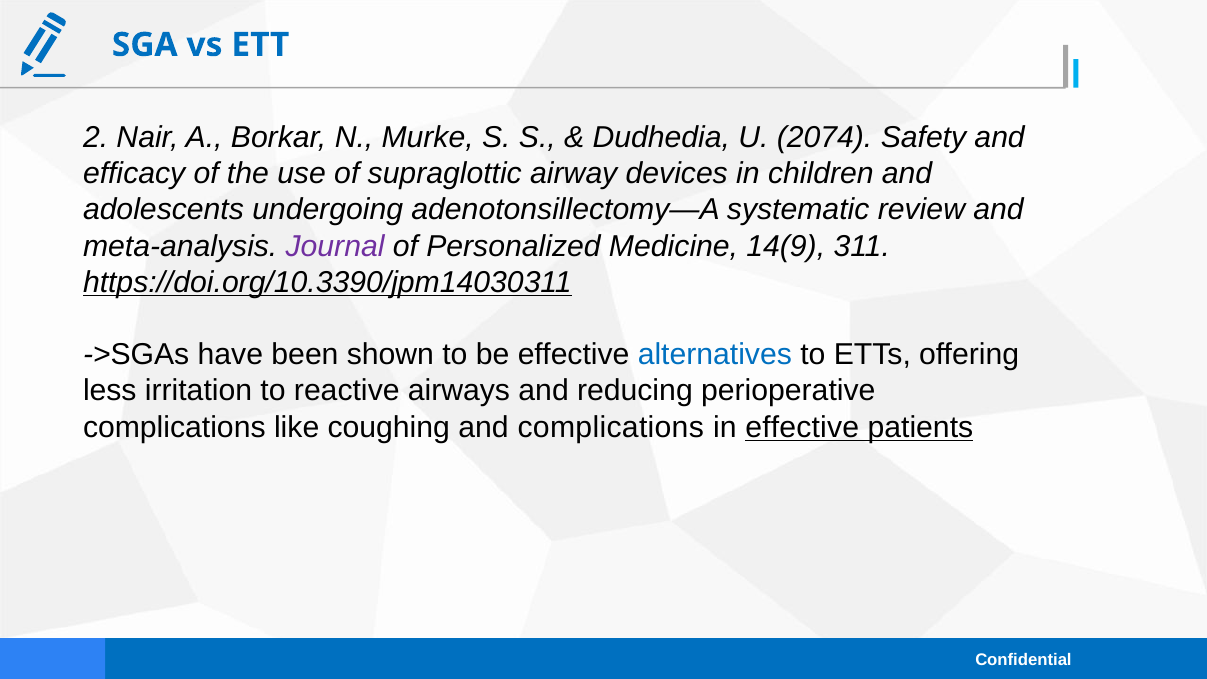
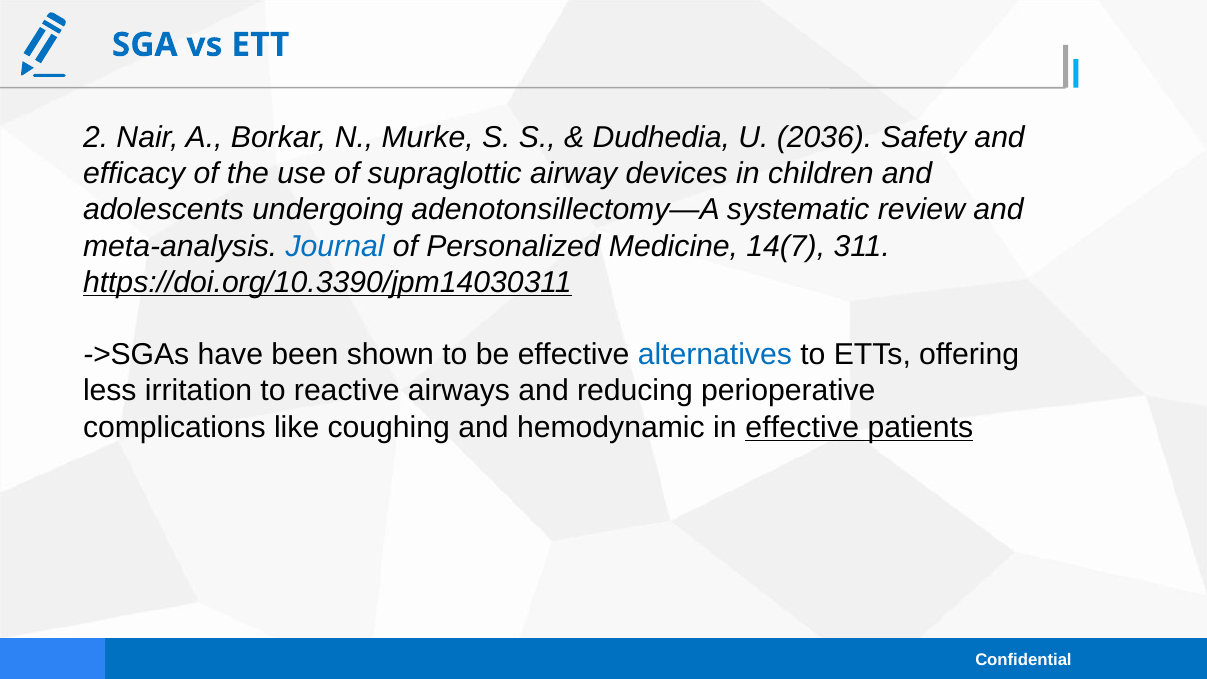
2074: 2074 -> 2036
Journal colour: purple -> blue
14(9: 14(9 -> 14(7
and complications: complications -> hemodynamic
